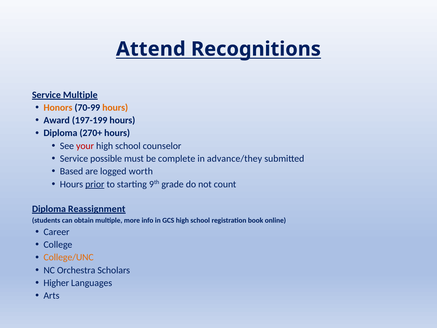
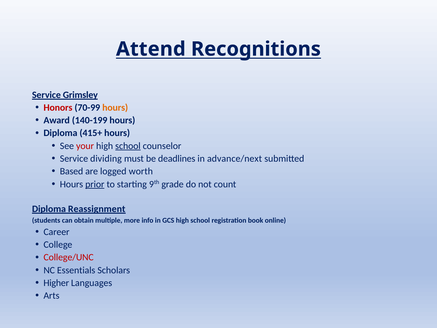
Service Multiple: Multiple -> Grimsley
Honors colour: orange -> red
197-199: 197-199 -> 140-199
270+: 270+ -> 415+
school at (128, 146) underline: none -> present
possible: possible -> dividing
complete: complete -> deadlines
advance/they: advance/they -> advance/next
College/UNC colour: orange -> red
Orchestra: Orchestra -> Essentials
